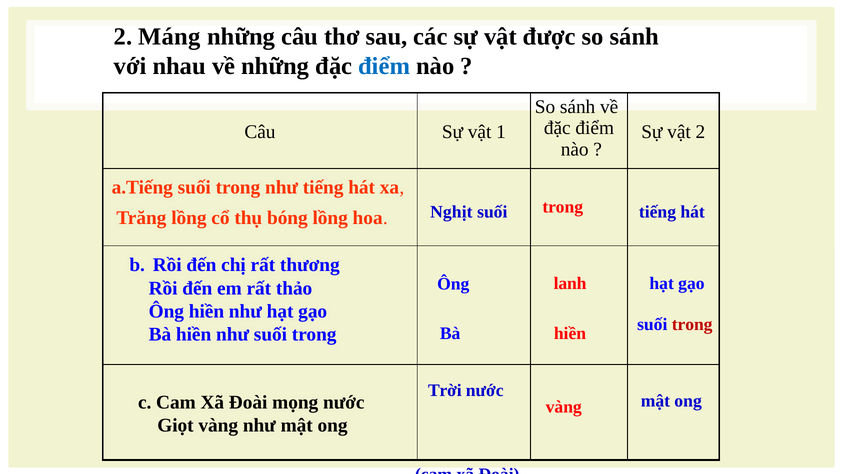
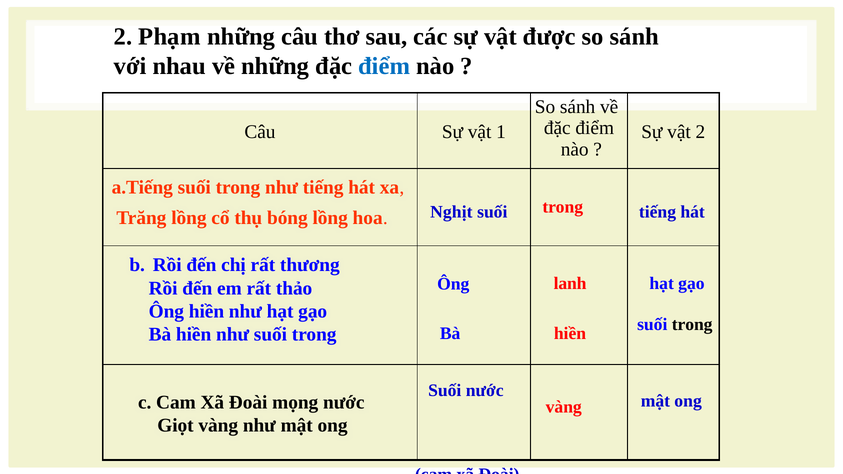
Máng: Máng -> Phạm
trong at (692, 324) colour: red -> black
Trời at (445, 391): Trời -> Suối
